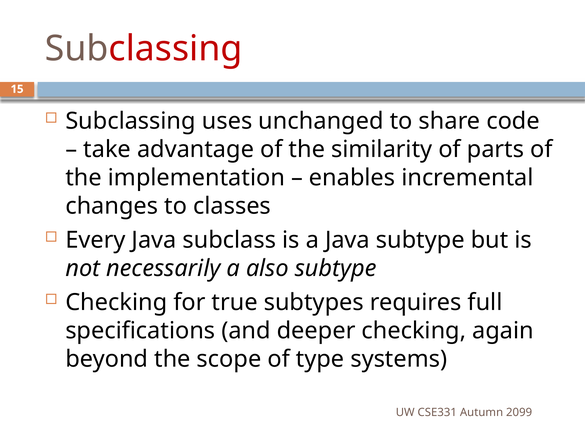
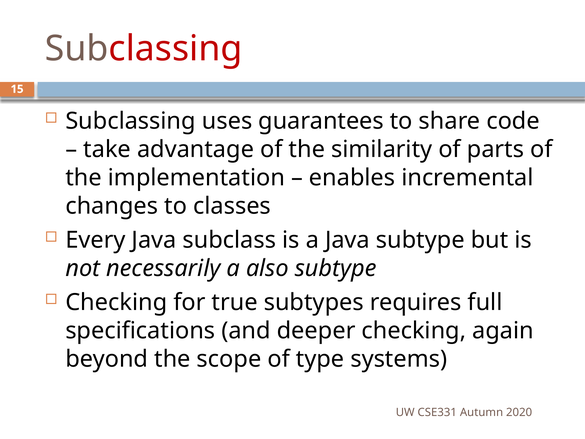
unchanged: unchanged -> guarantees
2099: 2099 -> 2020
